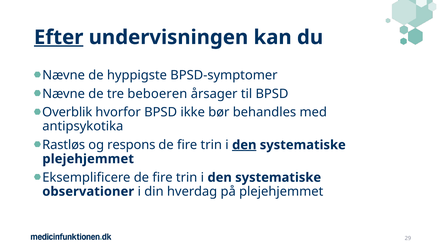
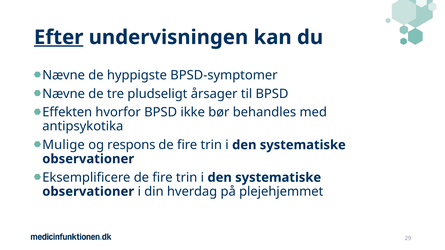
beboeren: beboeren -> pludseligt
Overblik: Overblik -> Effekten
Rastløs: Rastløs -> Mulige
den at (244, 145) underline: present -> none
plejehjemmet at (88, 159): plejehjemmet -> observationer
